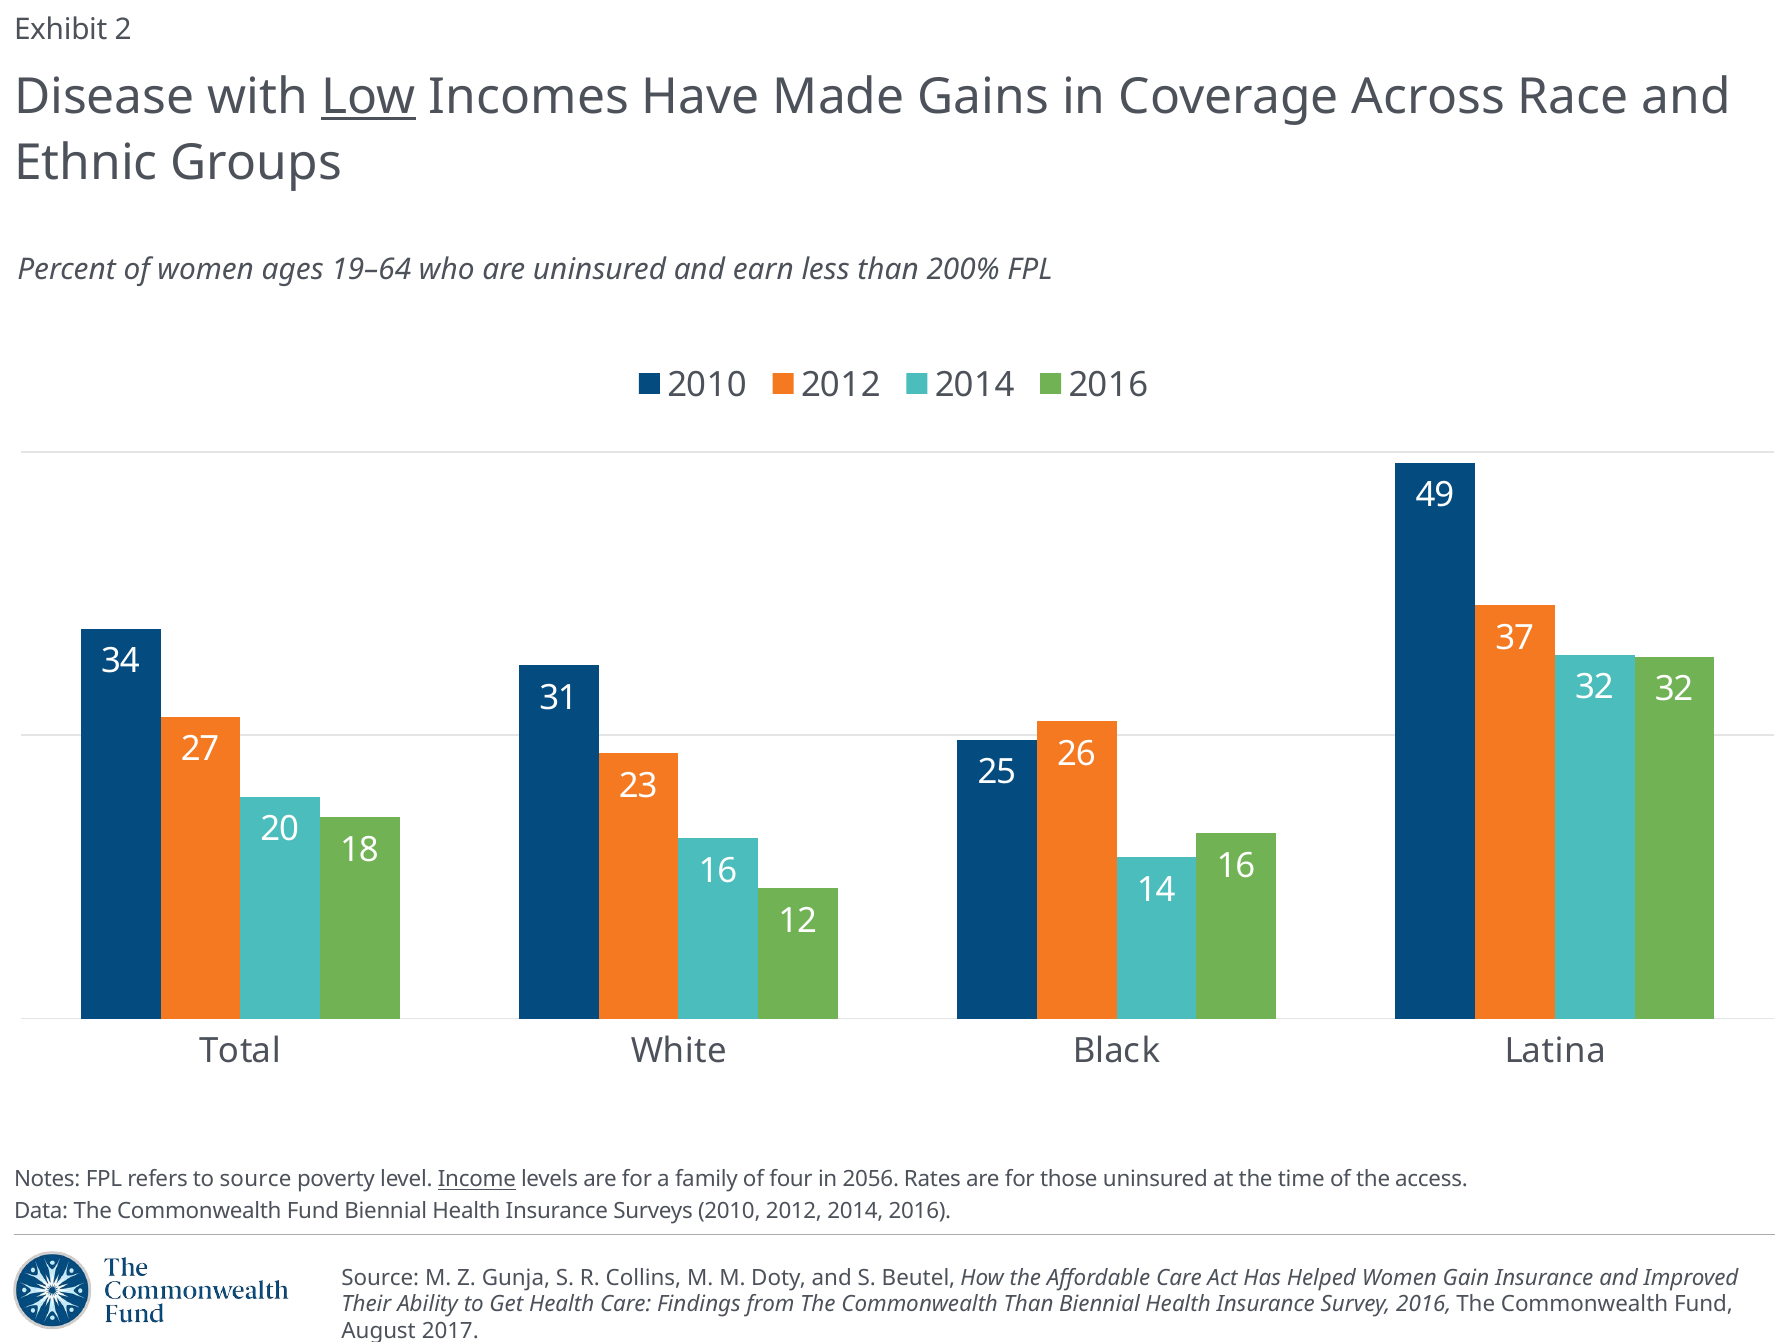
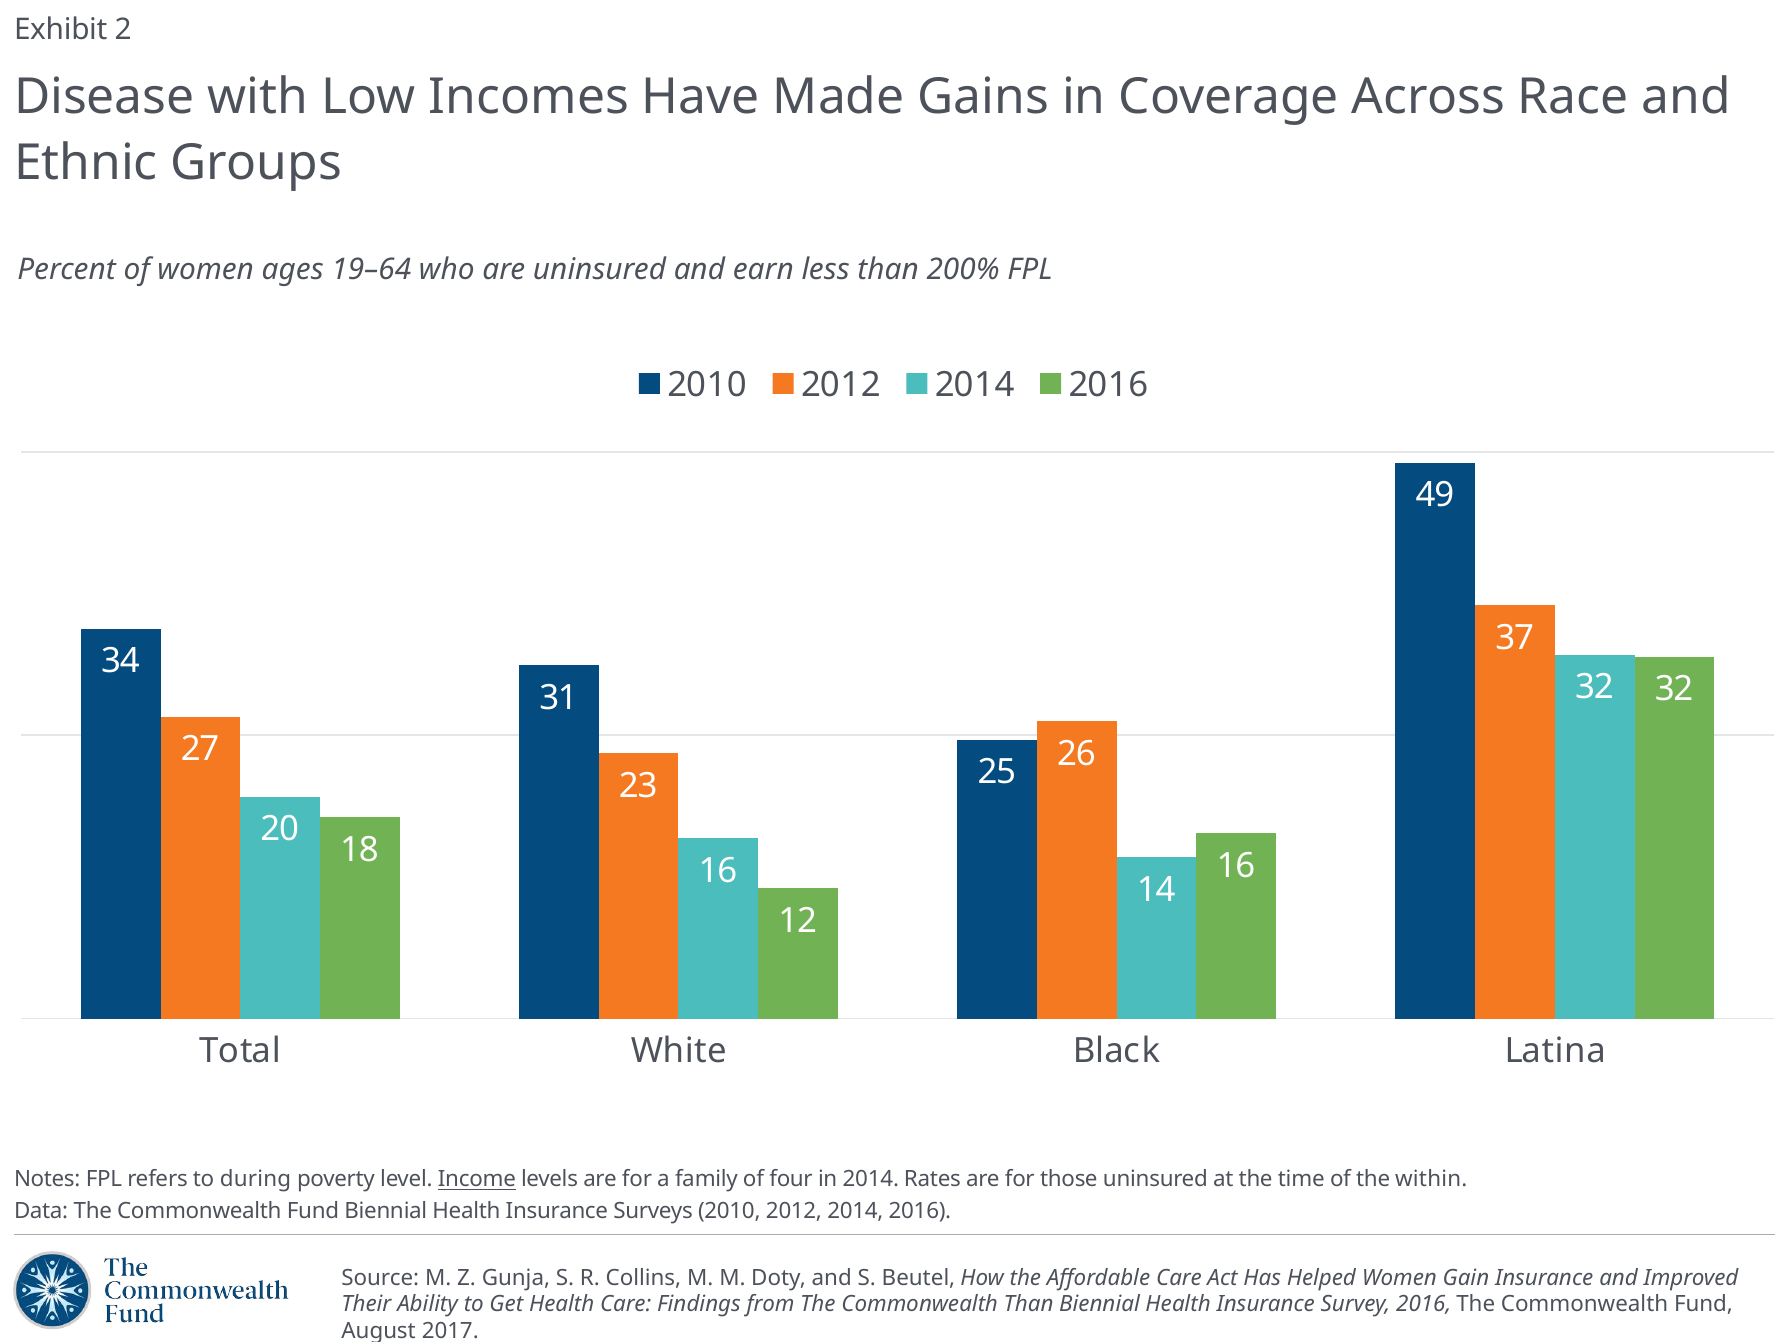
Low underline: present -> none
to source: source -> during
in 2056: 2056 -> 2014
access: access -> within
